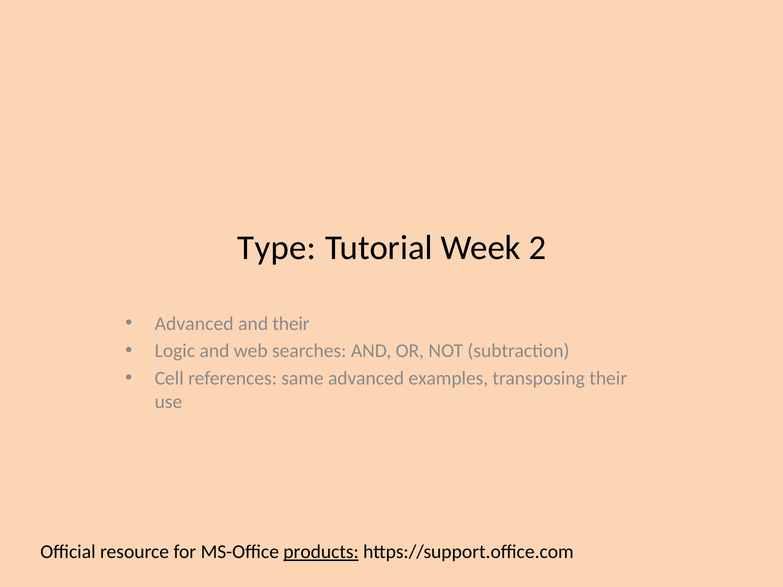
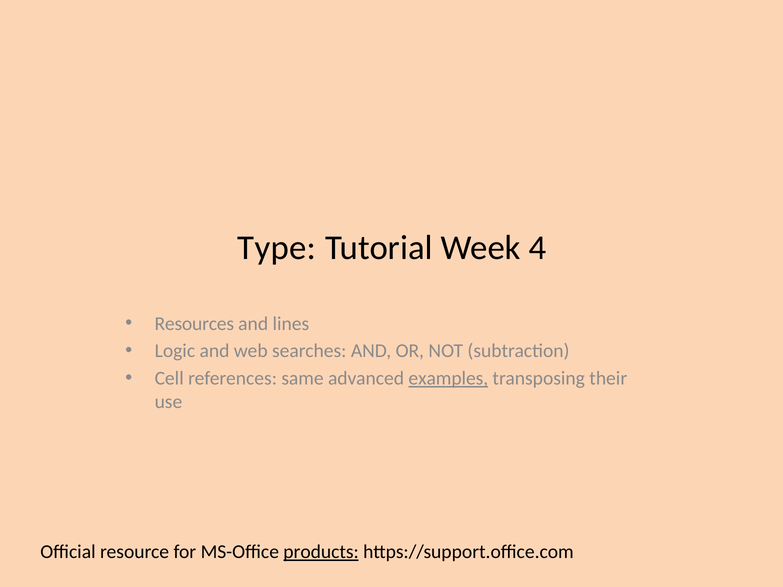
2: 2 -> 4
Advanced at (194, 324): Advanced -> Resources
and their: their -> lines
examples underline: none -> present
